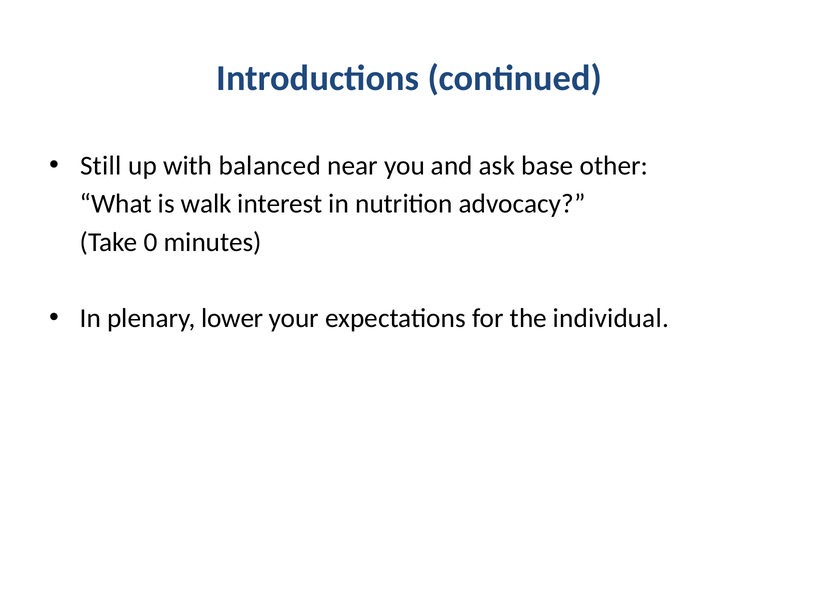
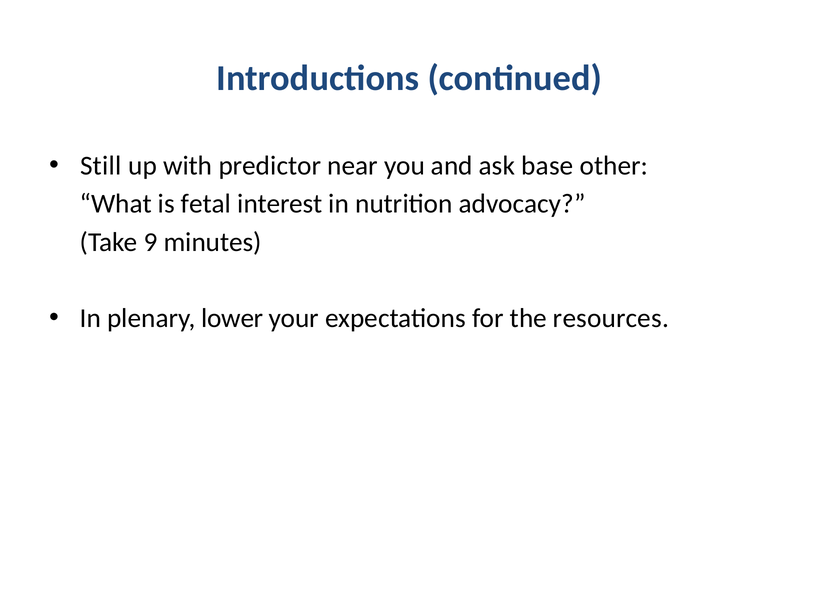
balanced: balanced -> predictor
walk: walk -> fetal
0: 0 -> 9
individual: individual -> resources
